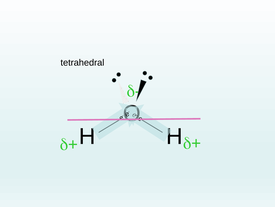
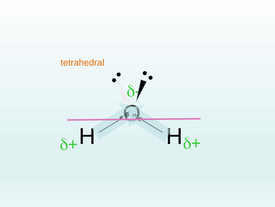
tetrahedral colour: black -> orange
